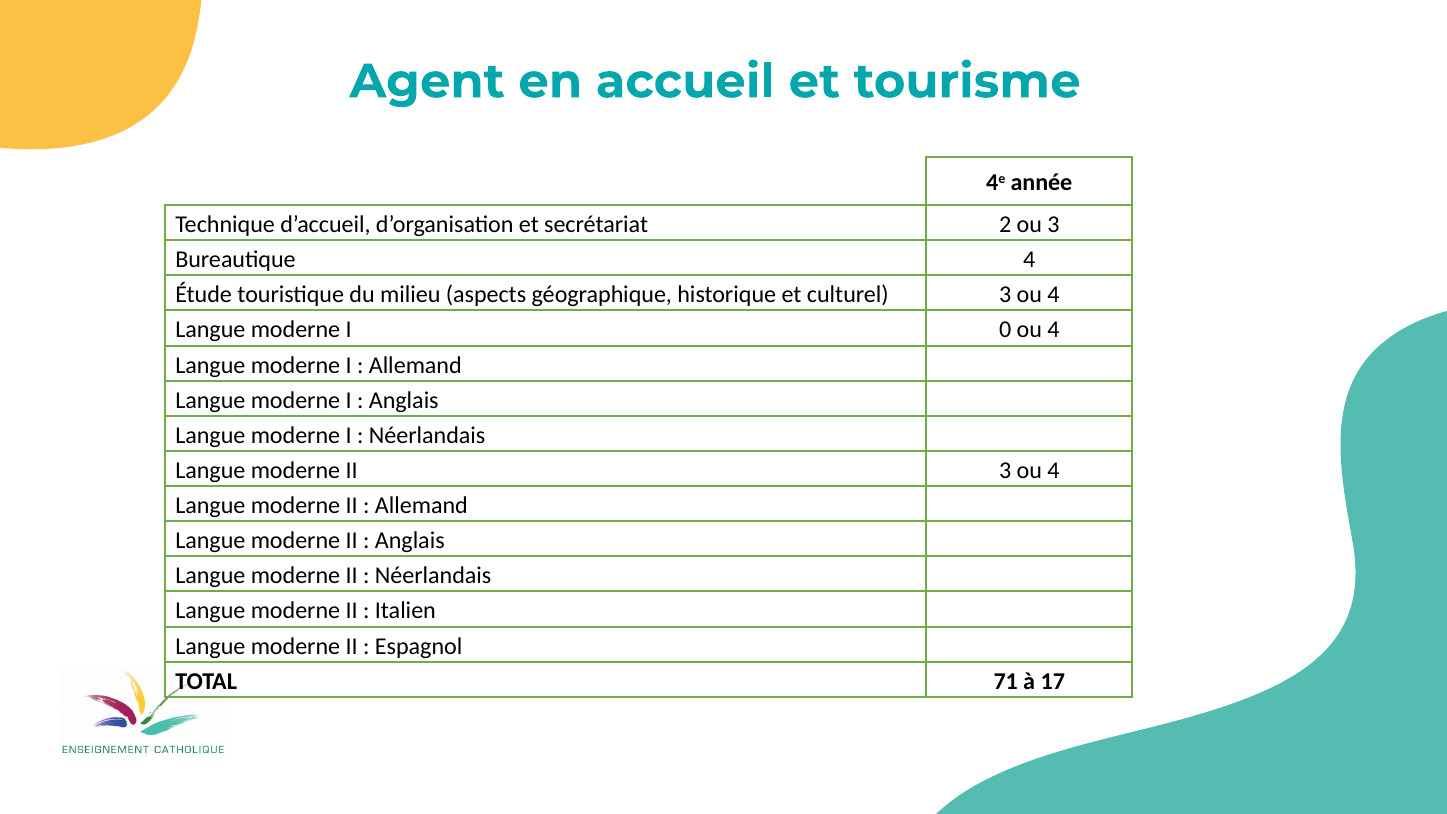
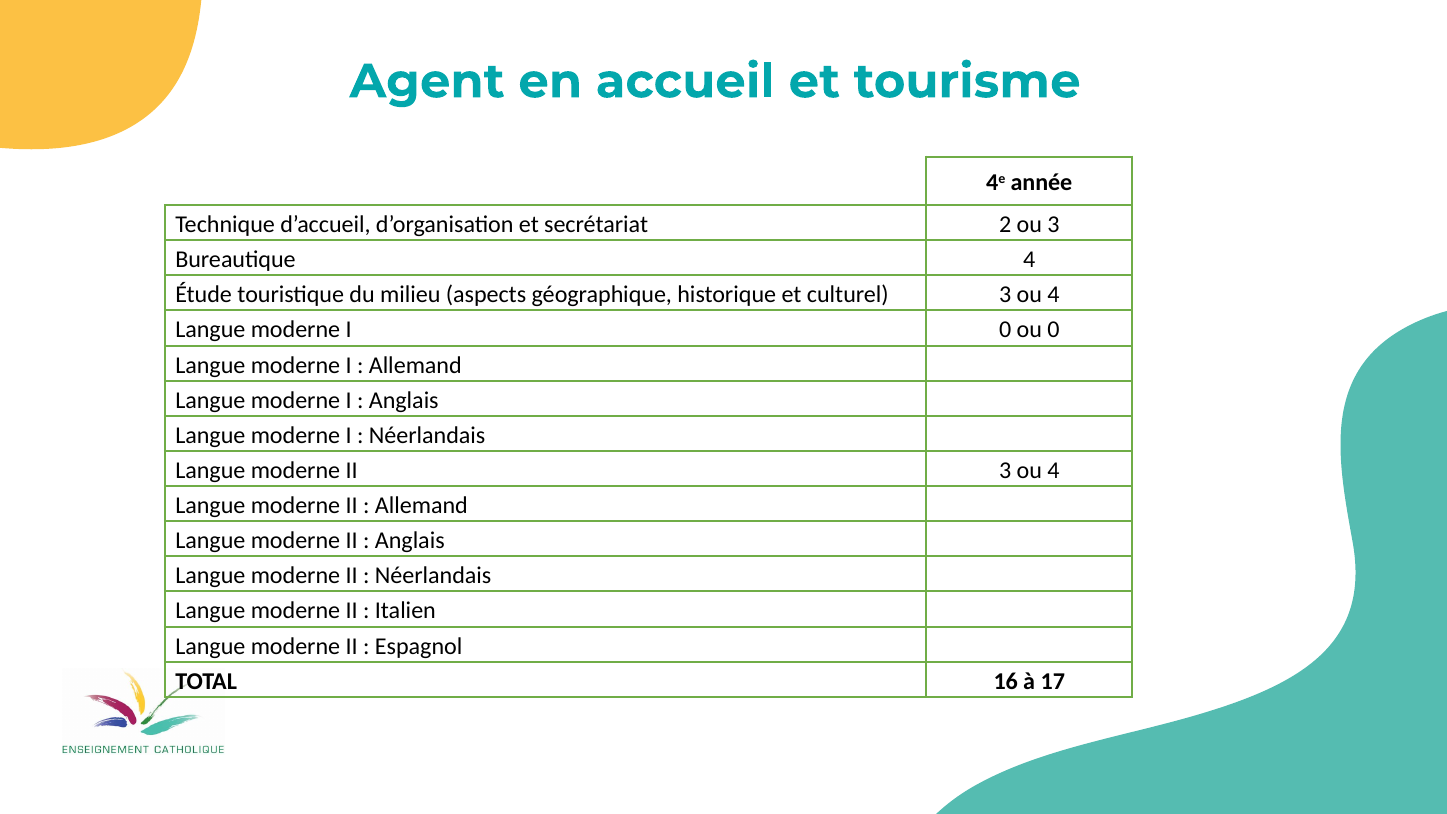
0 ou 4: 4 -> 0
71: 71 -> 16
